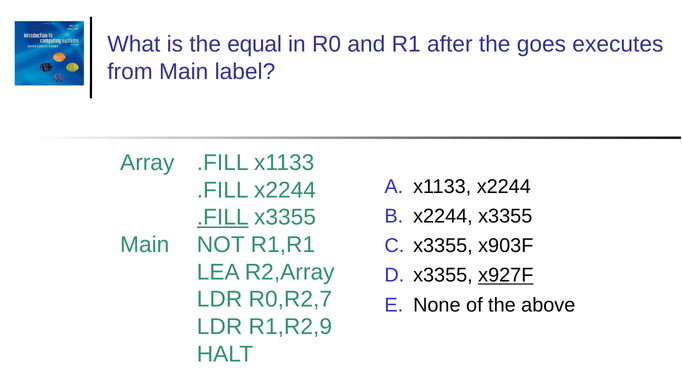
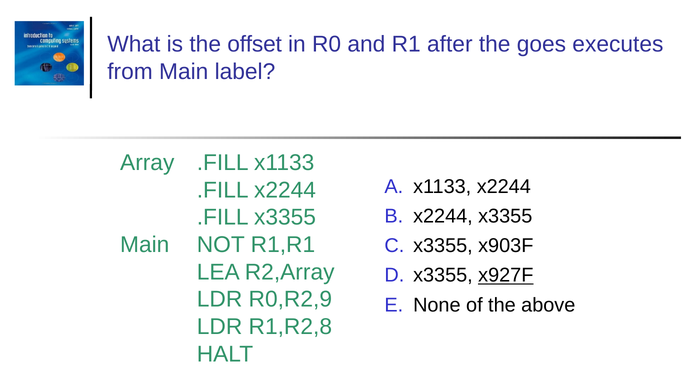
equal: equal -> offset
.FILL at (223, 217) underline: present -> none
R0,R2,7: R0,R2,7 -> R0,R2,9
R1,R2,9: R1,R2,9 -> R1,R2,8
